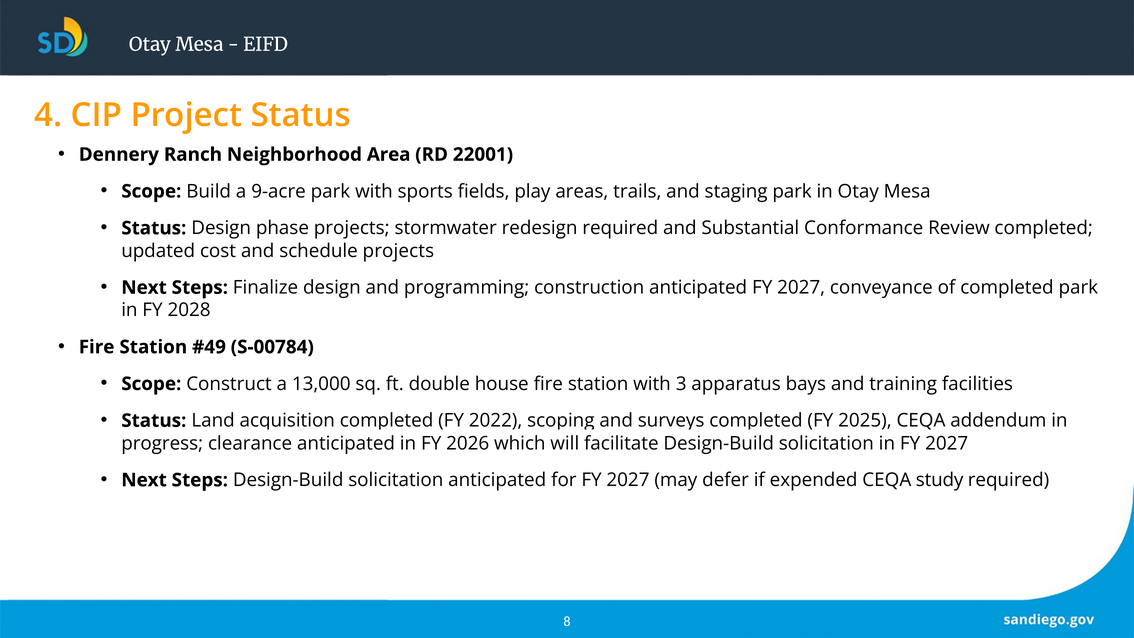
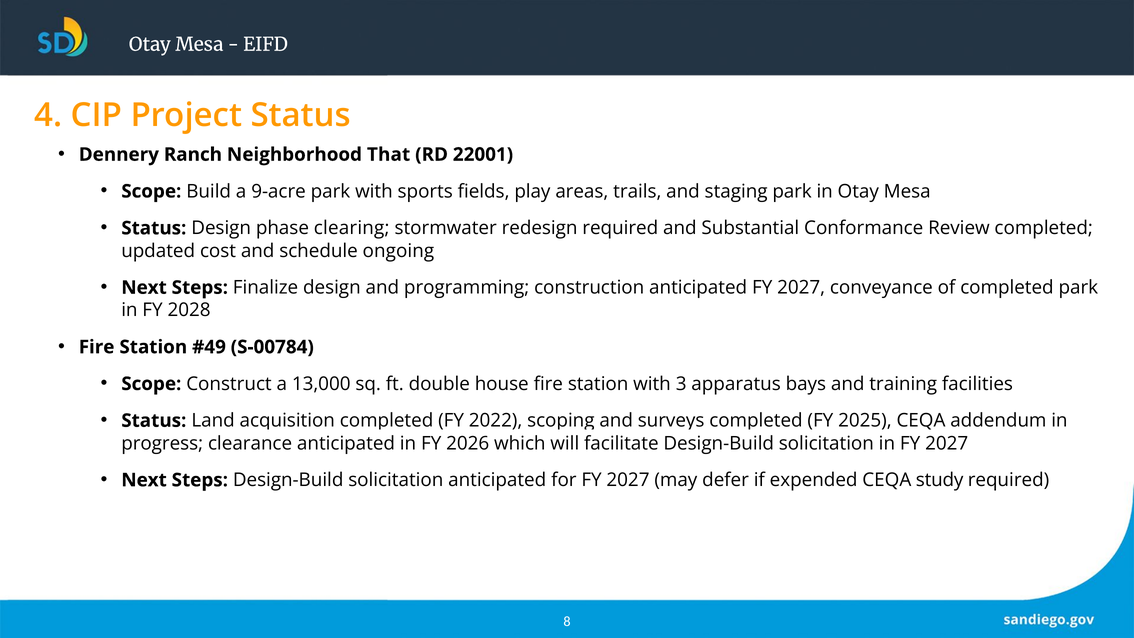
Area: Area -> That
phase projects: projects -> clearing
schedule projects: projects -> ongoing
